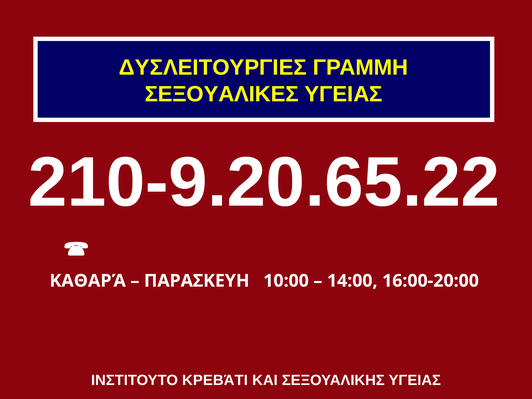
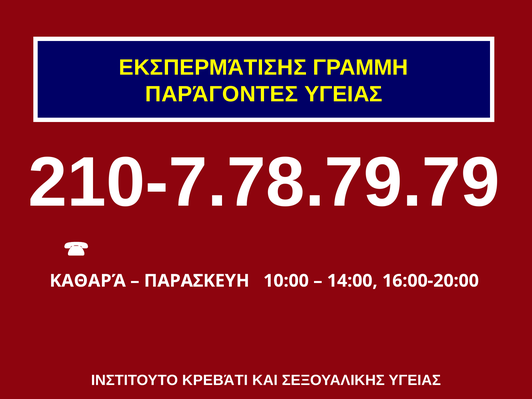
ΔΥΣΛΕΙΤΟΥΡΓΙΕΣ: ΔΥΣΛΕΙΤΟΥΡΓΙΕΣ -> ΕΚΣΠΕΡΜΆΤΙΣΗΣ
ΣΕΞΟΥΑΛΙΚΕΣ: ΣΕΞΟΥΑΛΙΚΕΣ -> ΠΑΡΆΓΟΝΤΕΣ
210-9.20.65.22: 210-9.20.65.22 -> 210-7.78.79.79
